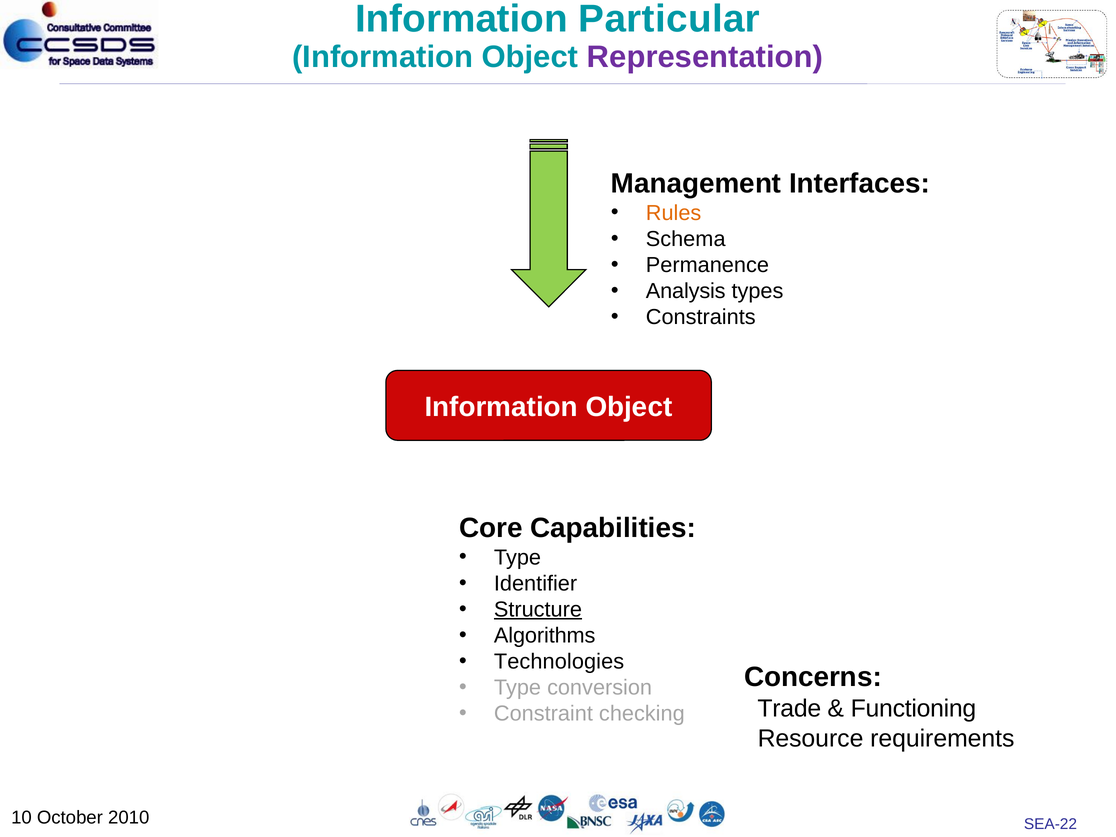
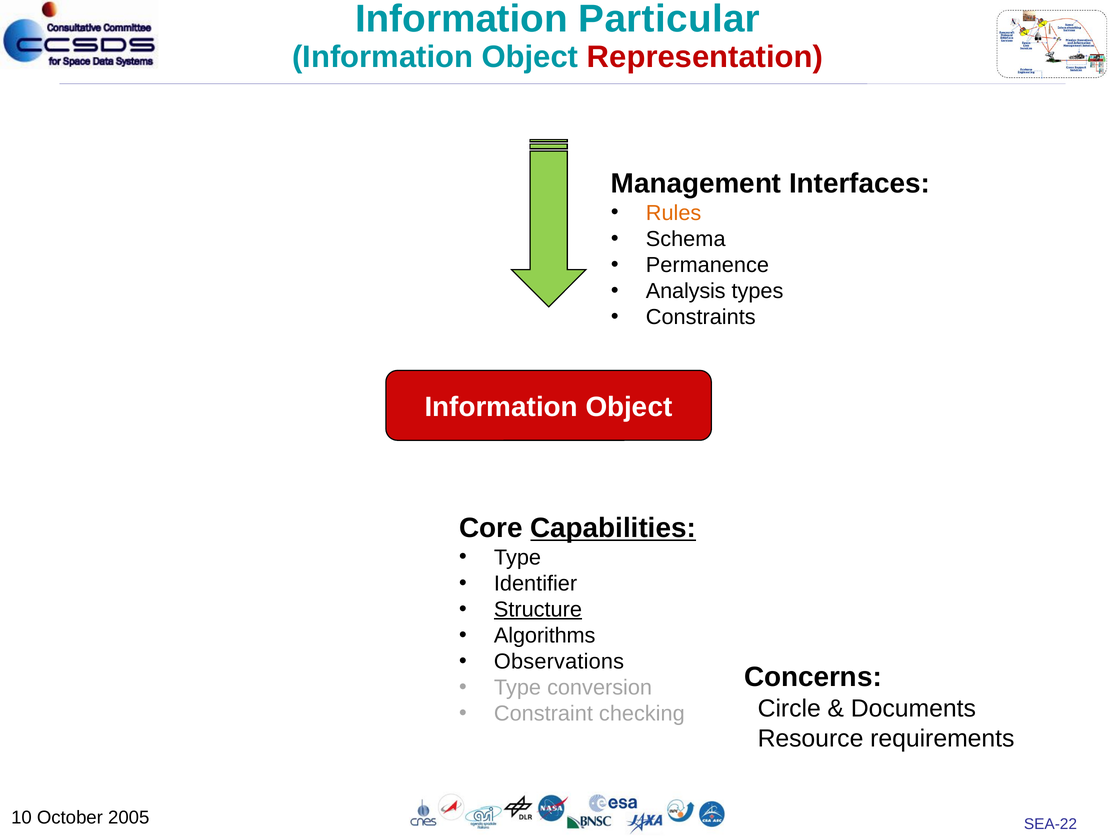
Representation colour: purple -> red
Capabilities underline: none -> present
Technologies: Technologies -> Observations
Trade: Trade -> Circle
Functioning: Functioning -> Documents
2010: 2010 -> 2005
